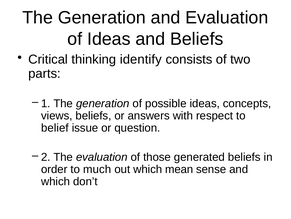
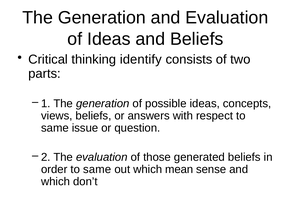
belief at (55, 128): belief -> same
order to much: much -> same
